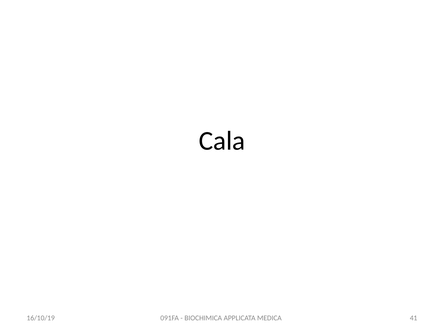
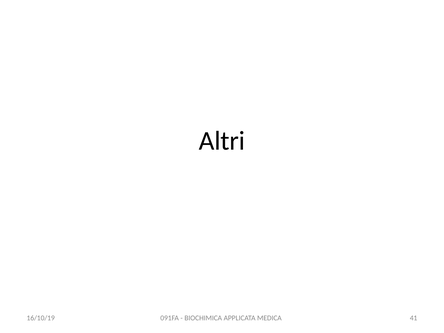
Cala: Cala -> Altri
